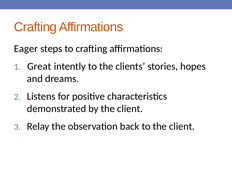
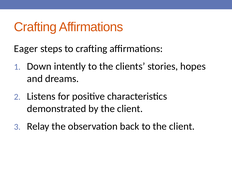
Great: Great -> Down
